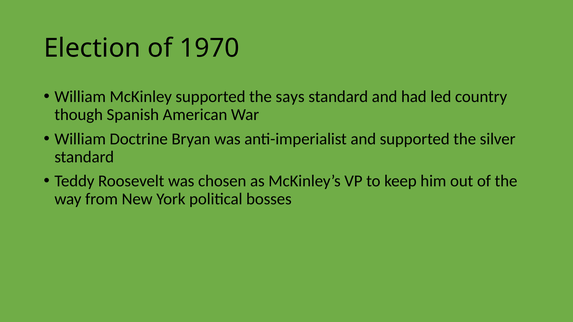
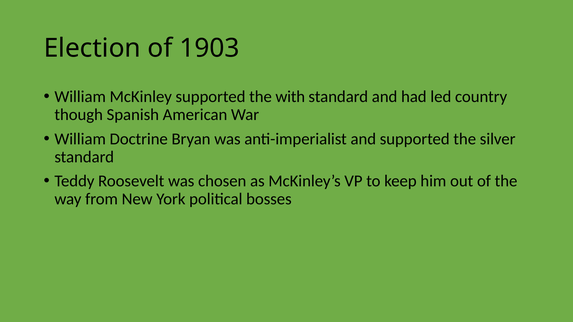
1970: 1970 -> 1903
says: says -> with
